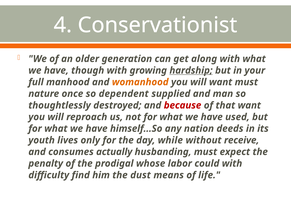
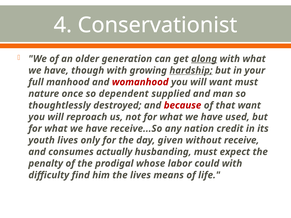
along underline: none -> present
womanhood colour: orange -> red
himself...So: himself...So -> receive...So
deeds: deeds -> credit
while: while -> given
the dust: dust -> lives
